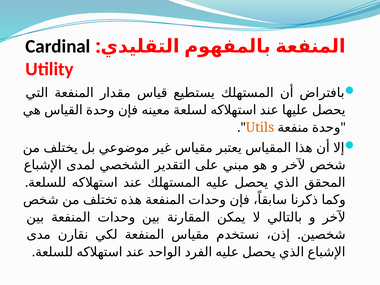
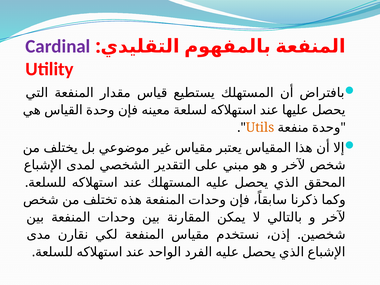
Cardinal colour: black -> purple
